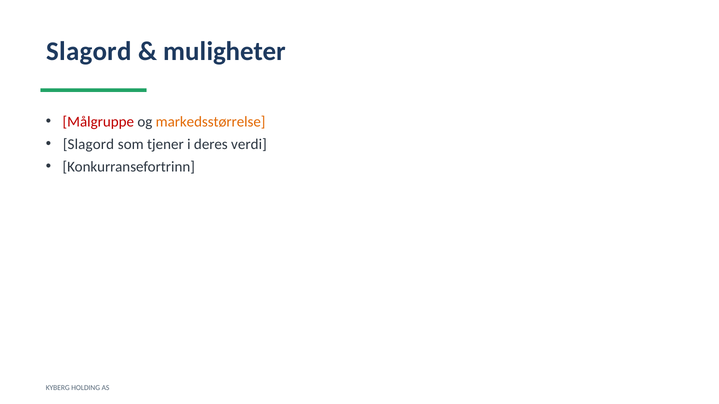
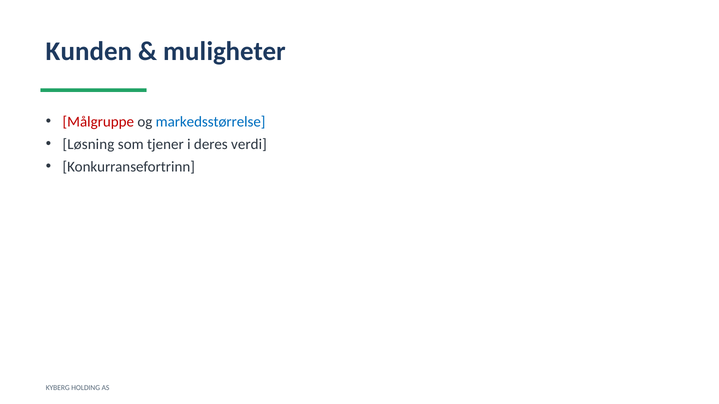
Slagord at (89, 51): Slagord -> Kunden
markedsstørrelse colour: orange -> blue
Slagord at (88, 144): Slagord -> Løsning
